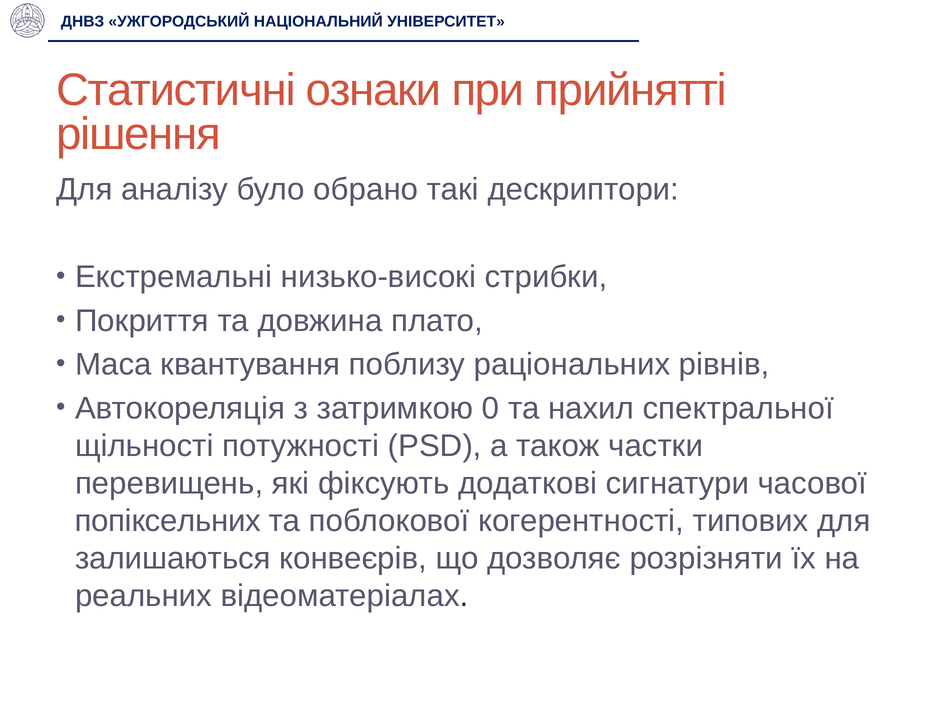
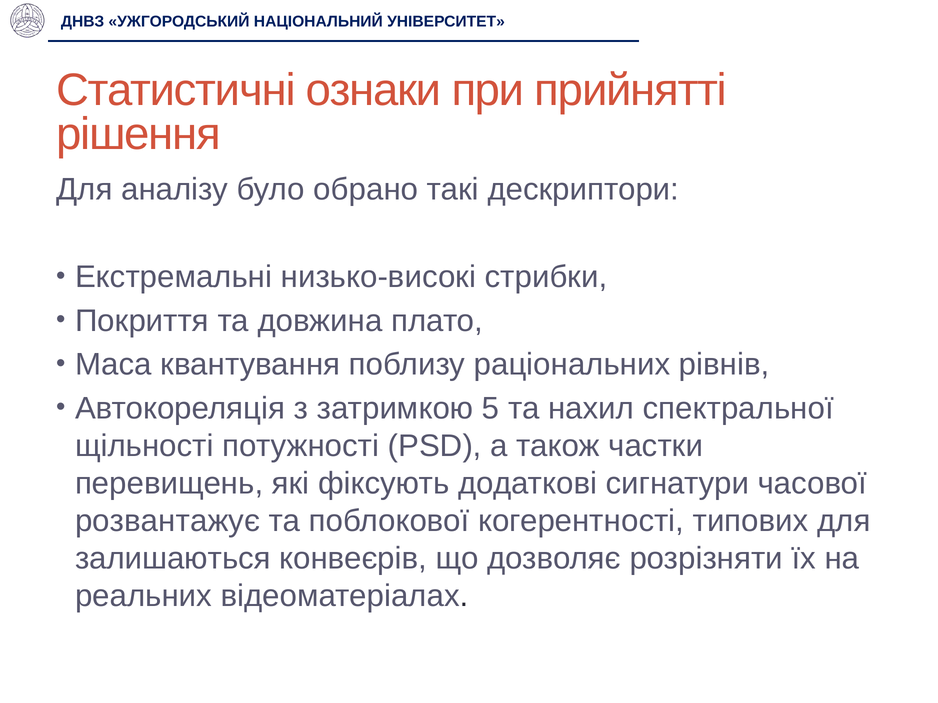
0: 0 -> 5
попіксельних: попіксельних -> розвантажує
